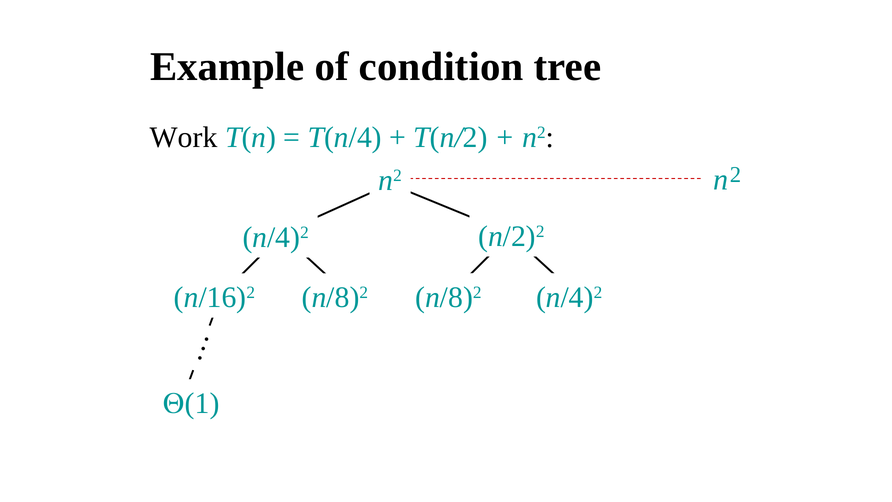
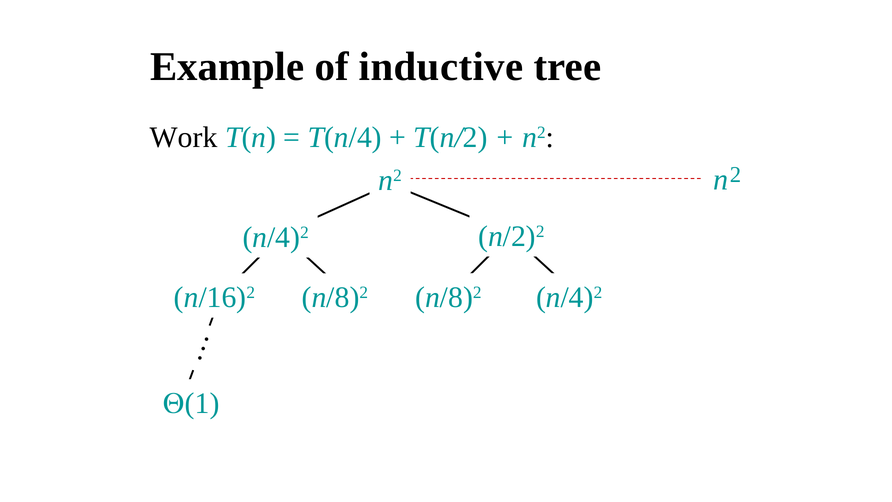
condition: condition -> inductive
